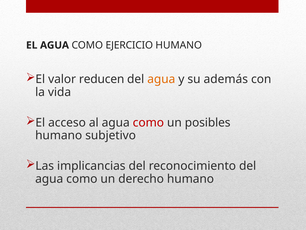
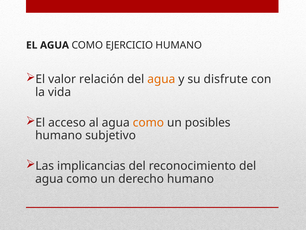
reducen: reducen -> relación
además: además -> disfrute
como at (148, 122) colour: red -> orange
